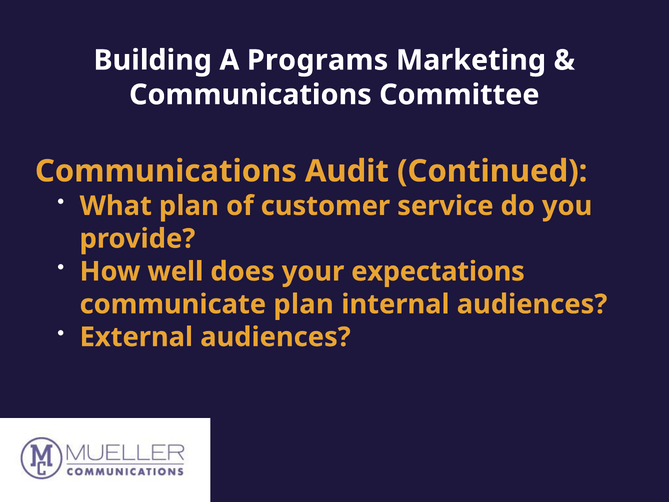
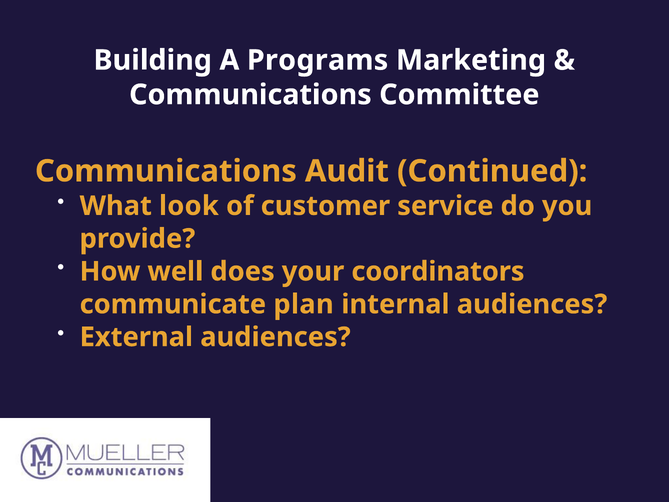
What plan: plan -> look
expectations: expectations -> coordinators
